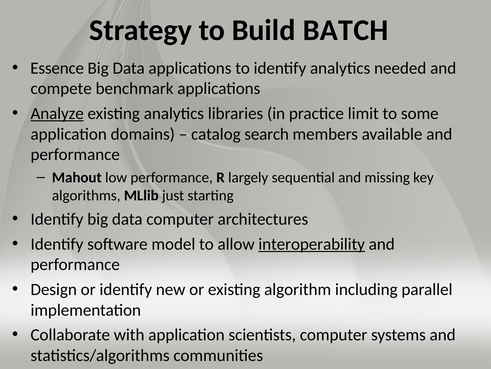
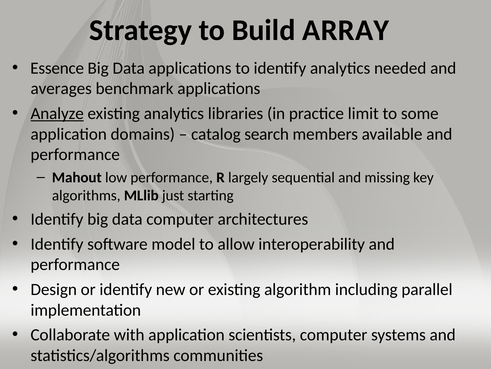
BATCH: BATCH -> ARRAY
compete: compete -> averages
interoperability underline: present -> none
